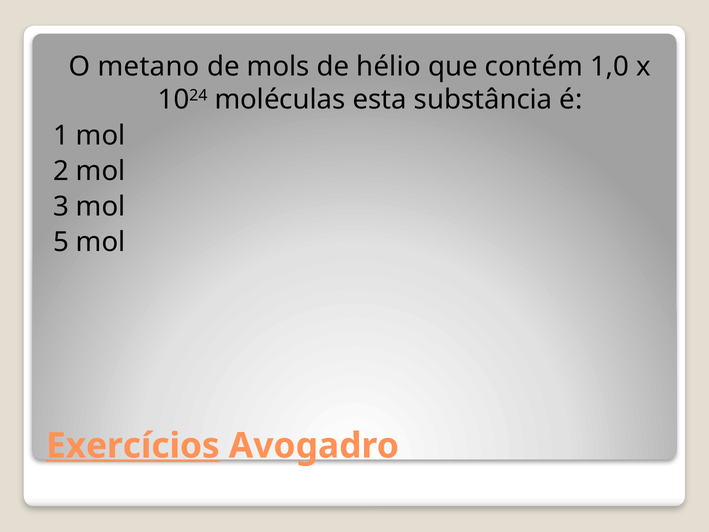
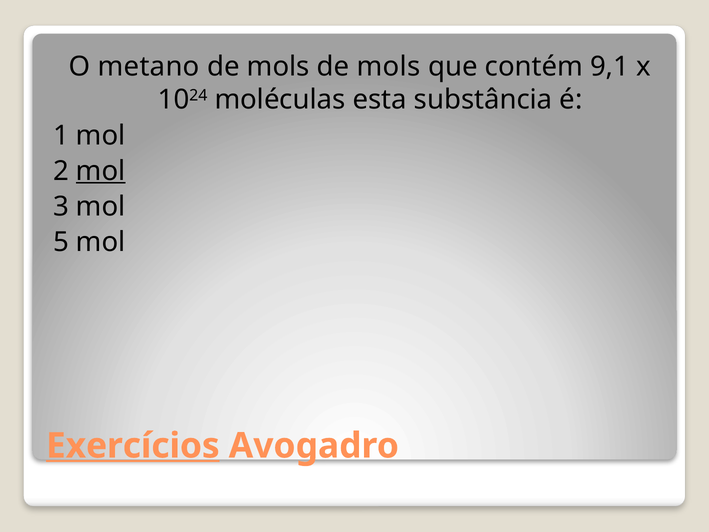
mols de hélio: hélio -> mols
1,0: 1,0 -> 9,1
mol at (101, 171) underline: none -> present
